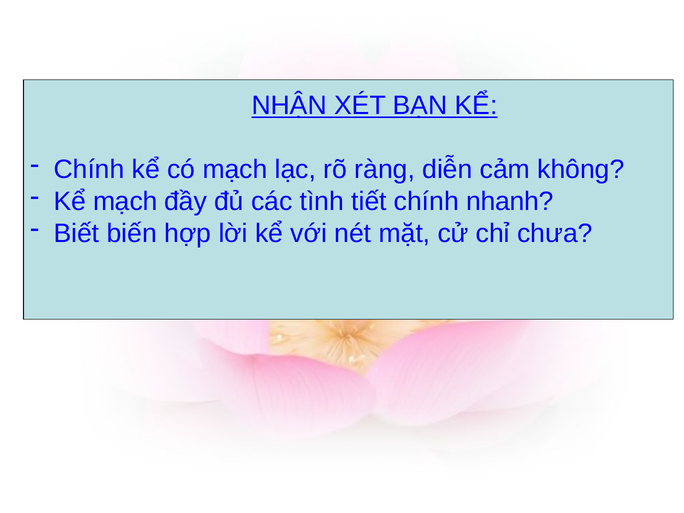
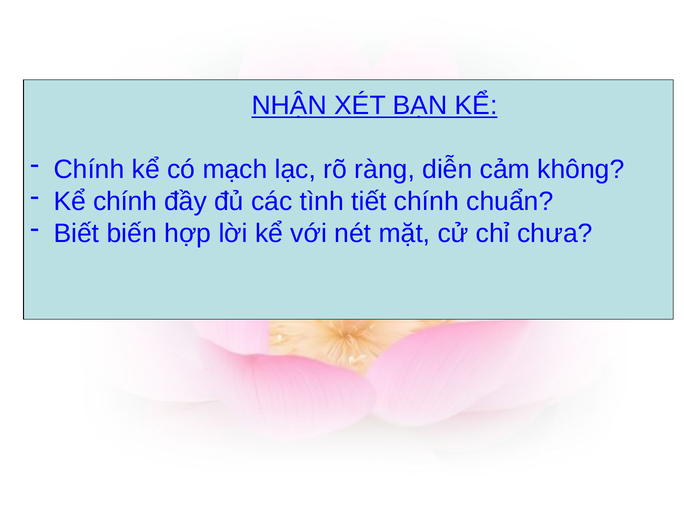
Kể mạch: mạch -> chính
nhanh: nhanh -> chuẩn
